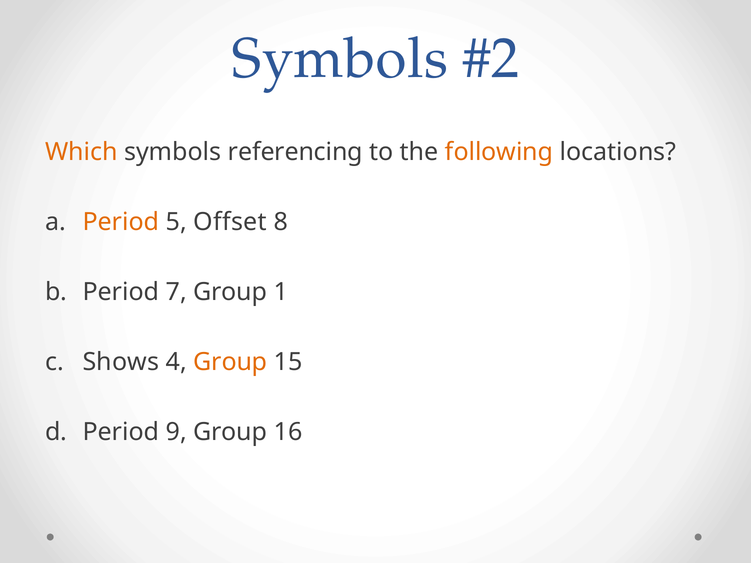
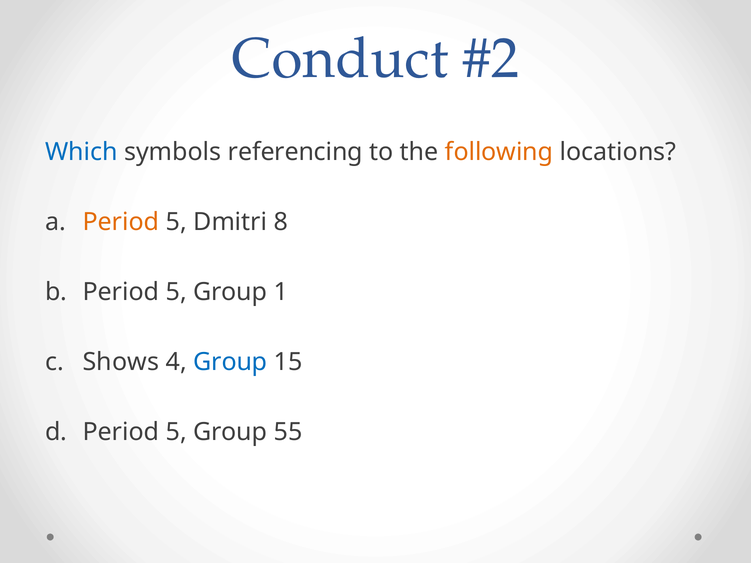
Symbols at (340, 59): Symbols -> Conduct
Which colour: orange -> blue
Offset: Offset -> Dmitri
7 at (176, 292): 7 -> 5
Group at (230, 362) colour: orange -> blue
9 at (176, 432): 9 -> 5
16: 16 -> 55
